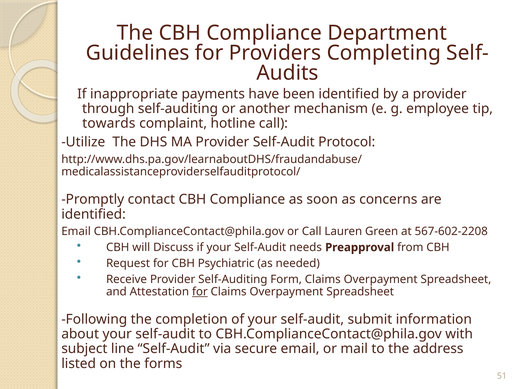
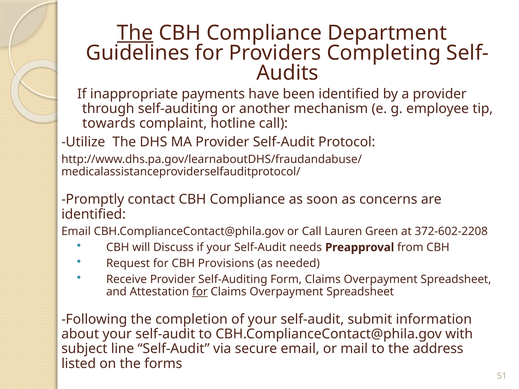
The at (135, 33) underline: none -> present
567-602-2208: 567-602-2208 -> 372-602-2208
Psychiatric: Psychiatric -> Provisions
